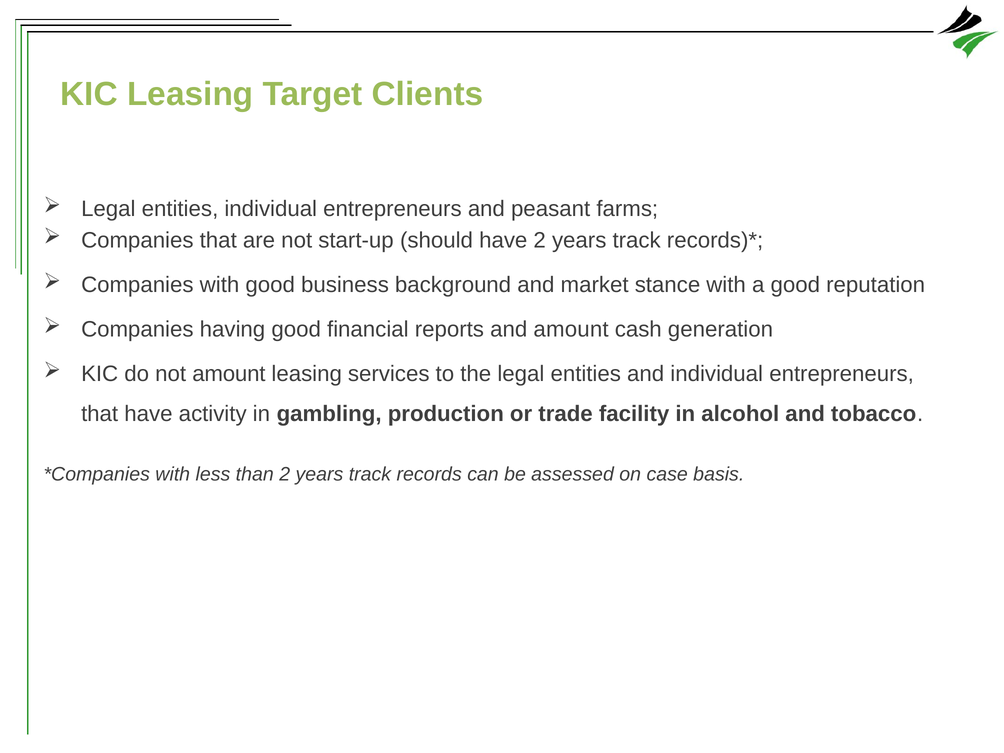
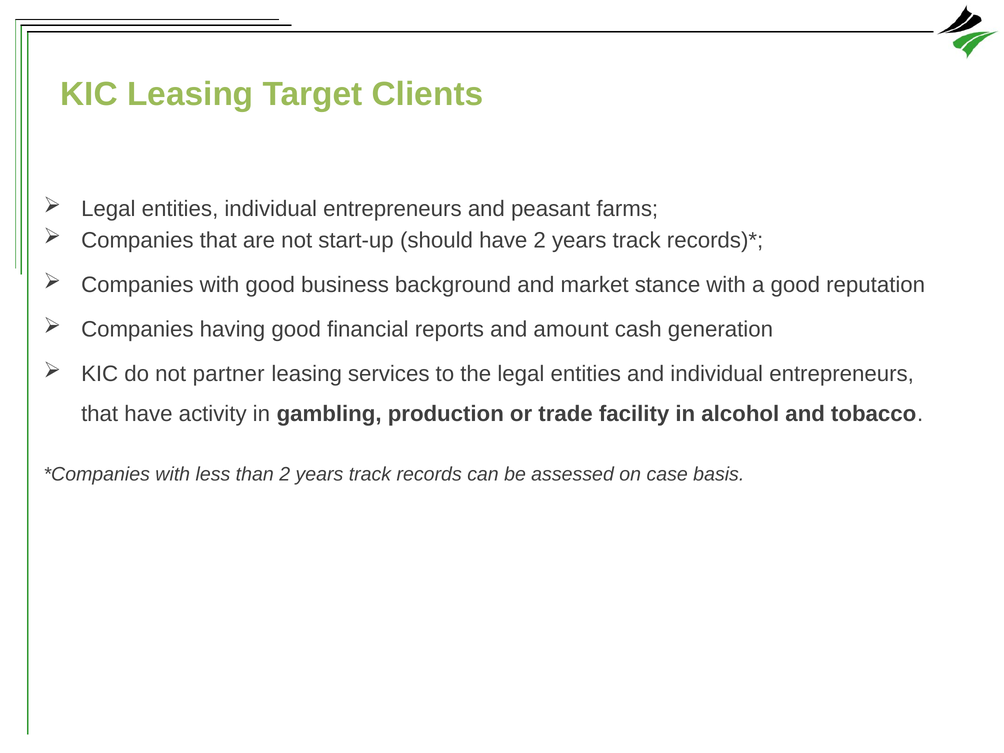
not amount: amount -> partner
